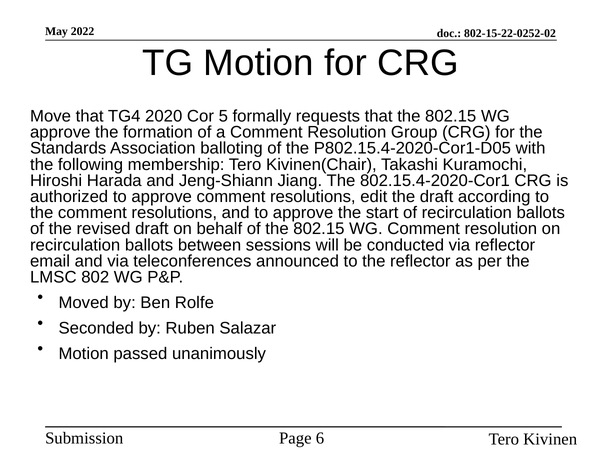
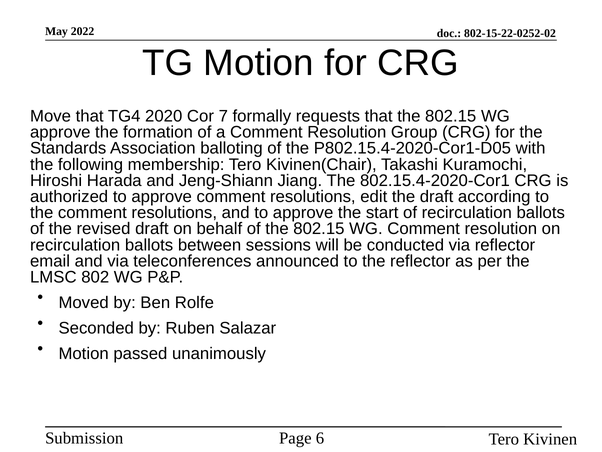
5: 5 -> 7
